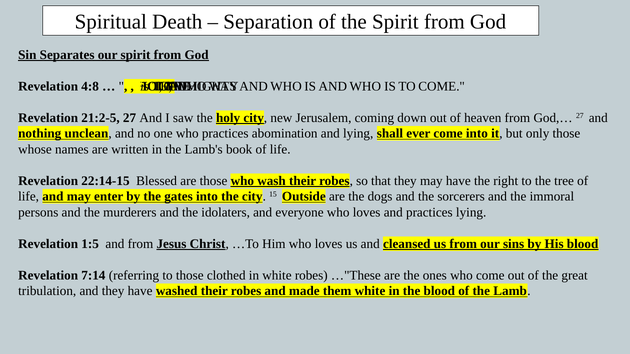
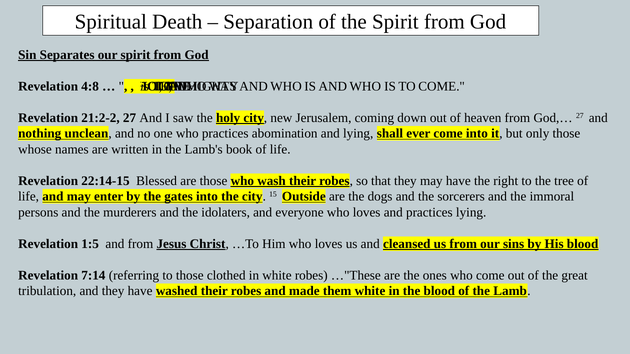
21:2-5: 21:2-5 -> 21:2-2
